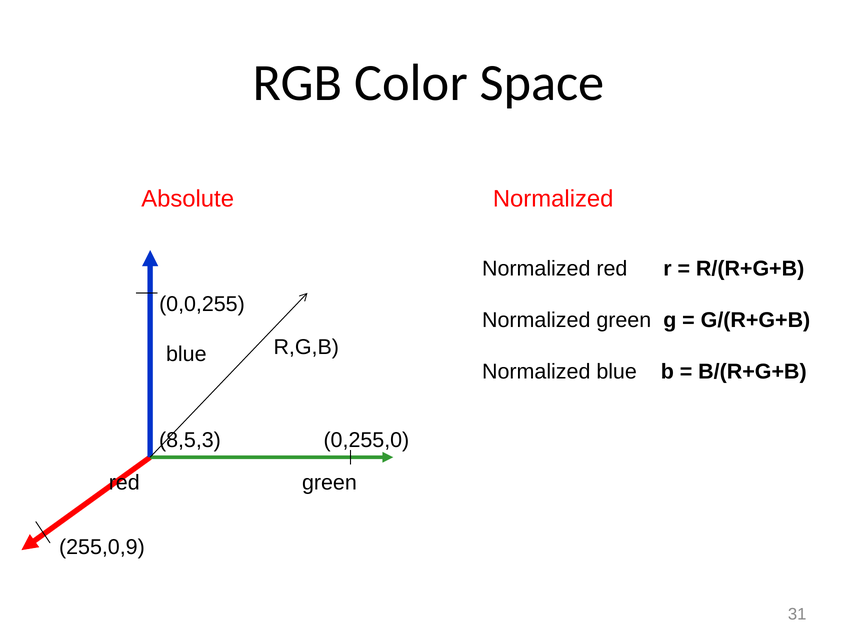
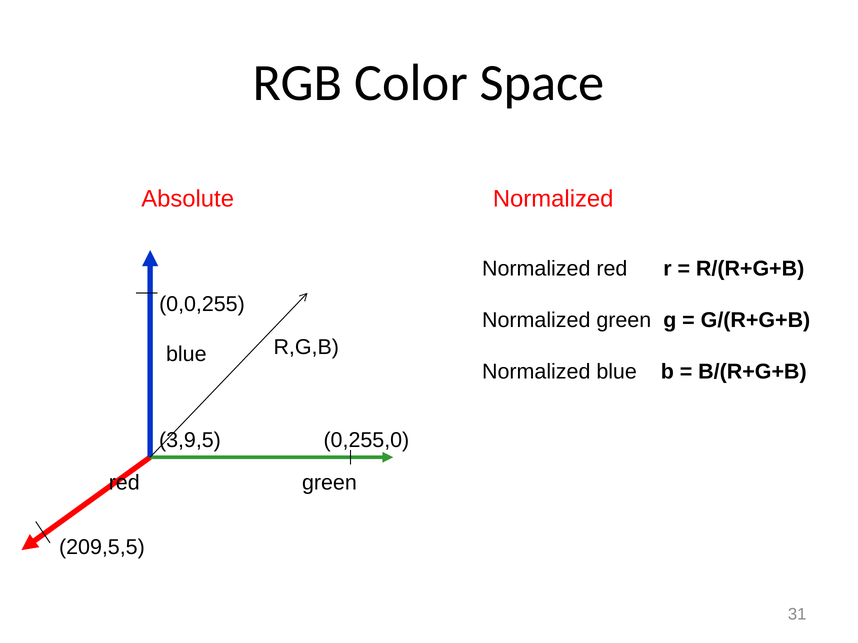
8,5,3: 8,5,3 -> 3,9,5
255,0,9: 255,0,9 -> 209,5,5
